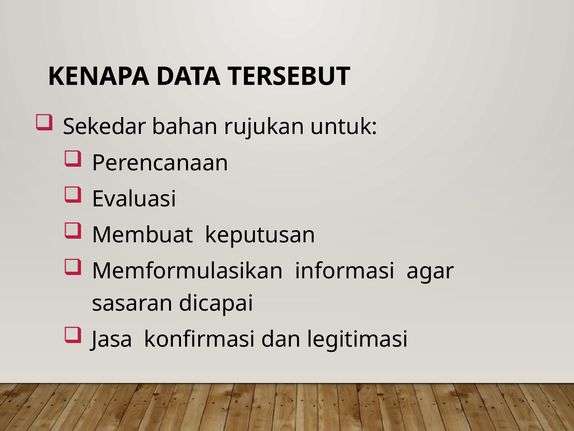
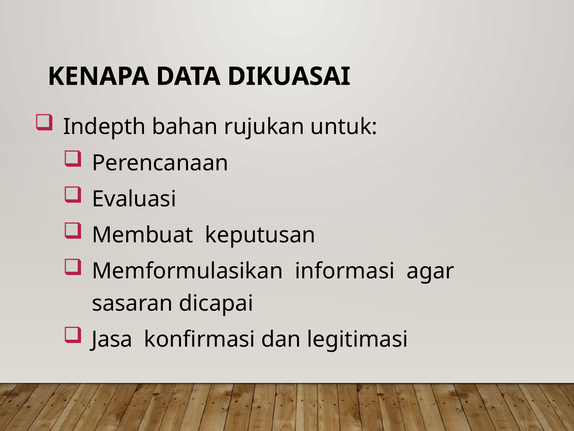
TERSEBUT: TERSEBUT -> DIKUASAI
Sekedar: Sekedar -> Indepth
